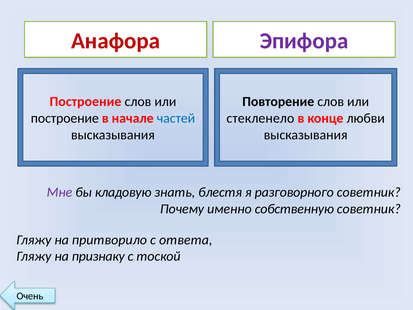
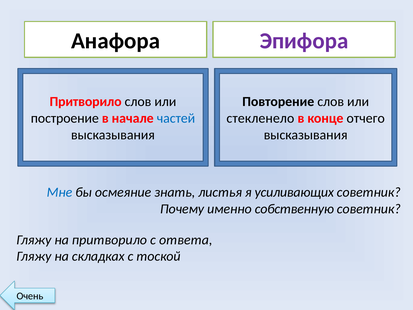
Анафора colour: red -> black
Построение at (86, 102): Построение -> Притворило
любви: любви -> отчего
Мне colour: purple -> blue
кладовую: кладовую -> осмеяние
блестя: блестя -> листья
разговорного: разговорного -> усиливающих
признаку: признаку -> складках
